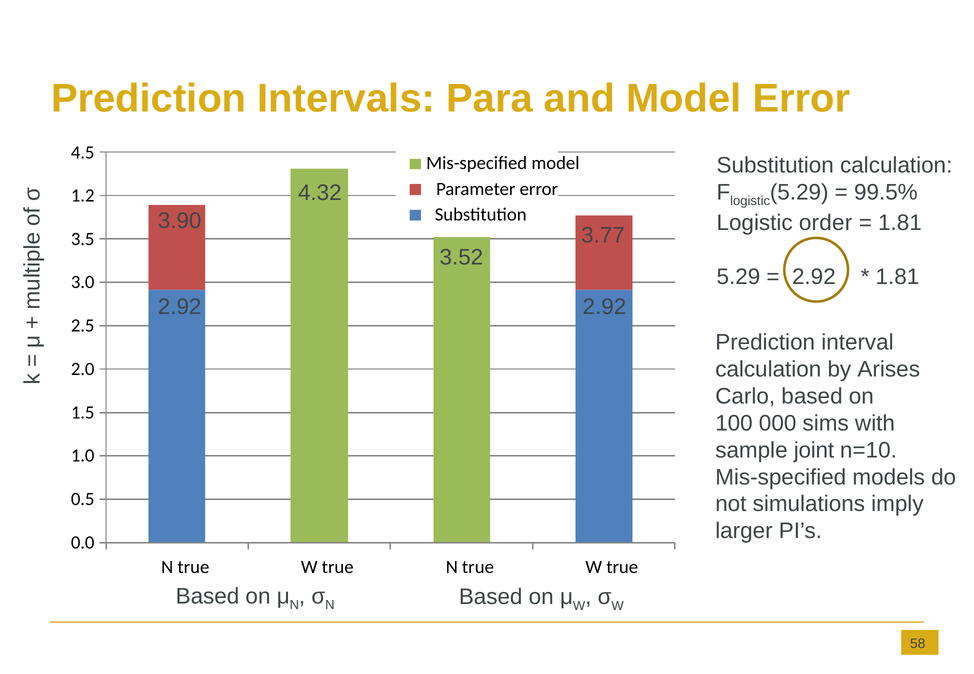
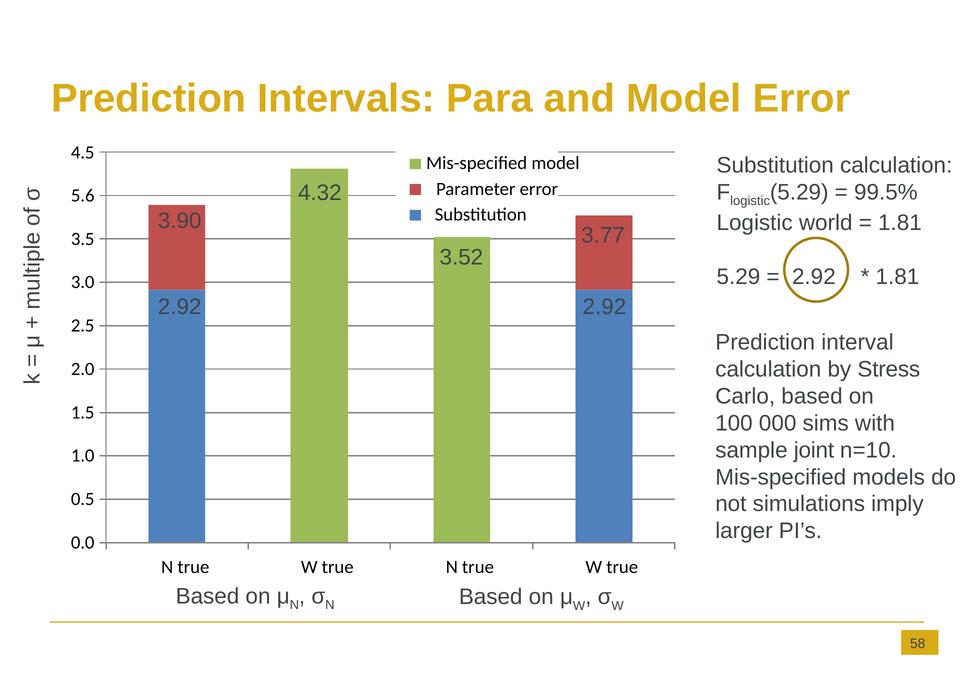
1.2: 1.2 -> 5.6
order: order -> world
Arises: Arises -> Stress
